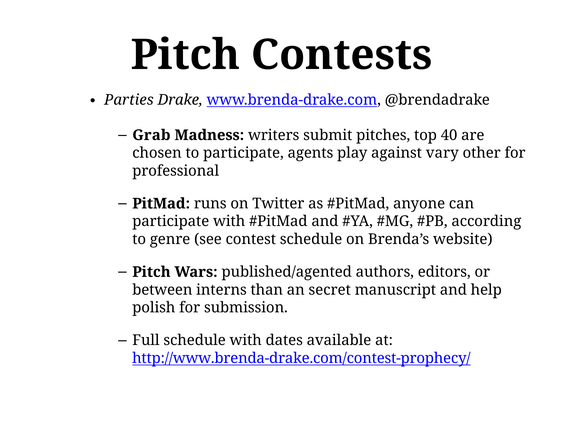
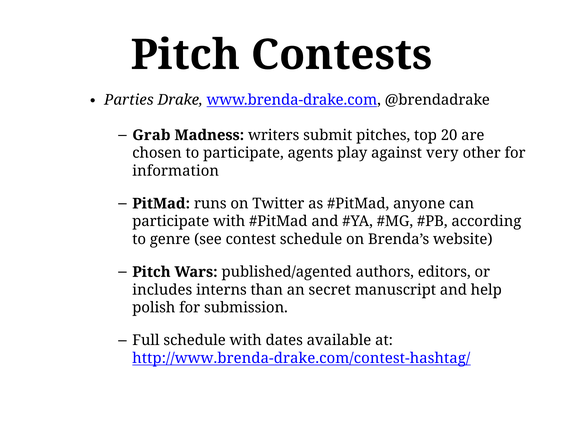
40: 40 -> 20
vary: vary -> very
professional: professional -> information
between: between -> includes
http://www.brenda-drake.com/contest-prophecy/: http://www.brenda-drake.com/contest-prophecy/ -> http://www.brenda-drake.com/contest-hashtag/
